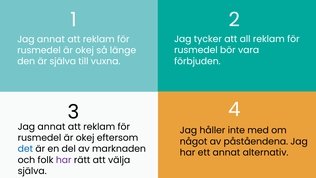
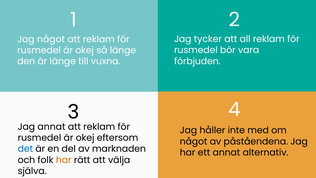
annat at (51, 39): annat -> något
är själva: själva -> länge
har at (64, 160) colour: purple -> orange
